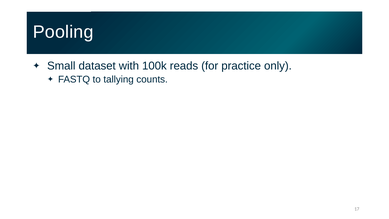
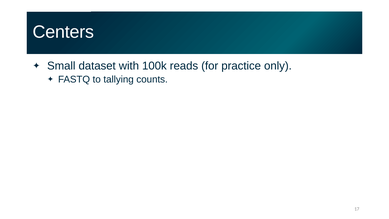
Pooling: Pooling -> Centers
